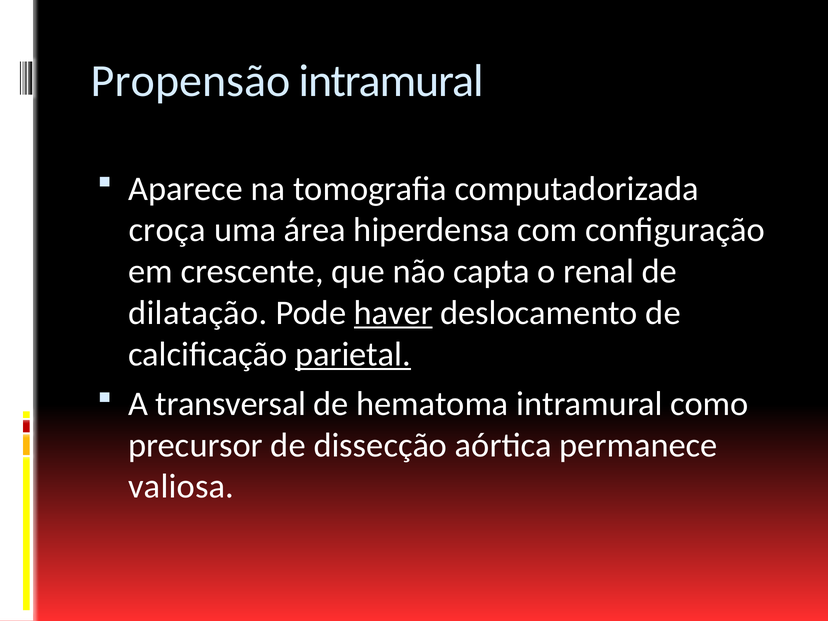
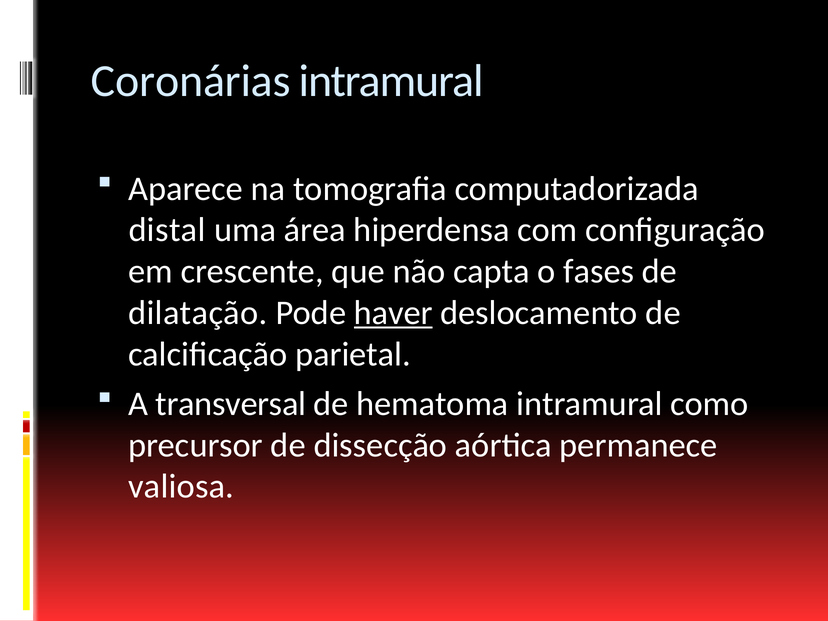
Propensão: Propensão -> Coronárias
croça: croça -> distal
renal: renal -> fases
parietal underline: present -> none
